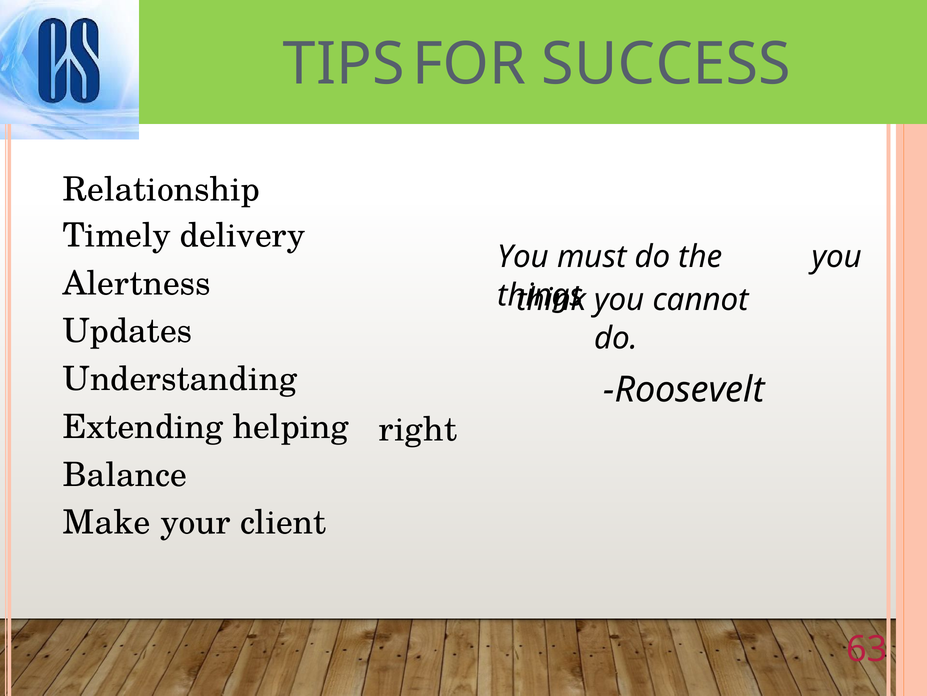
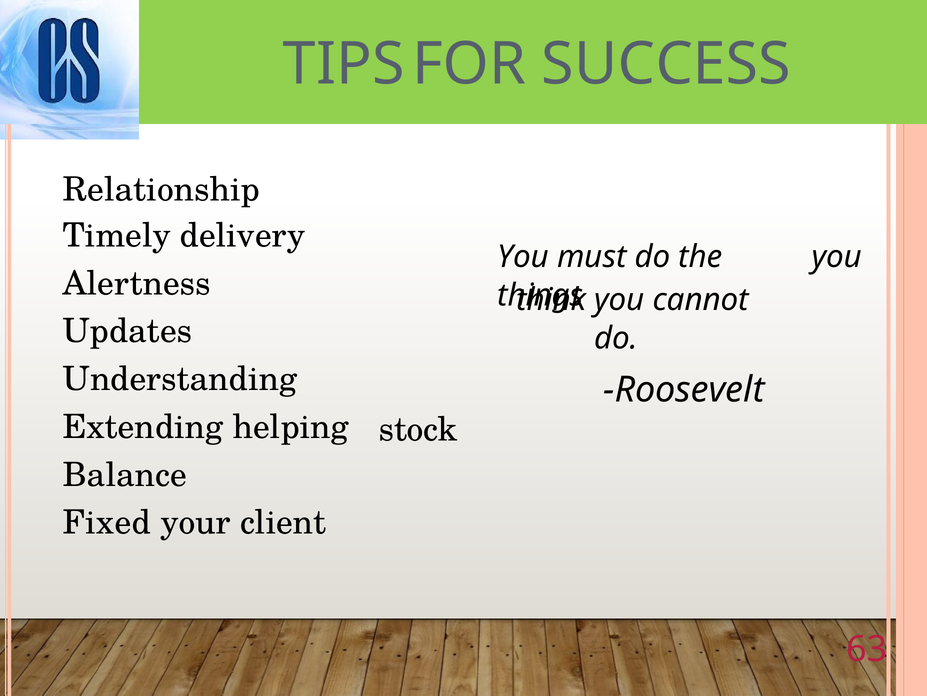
right: right -> stock
Make: Make -> Fixed
